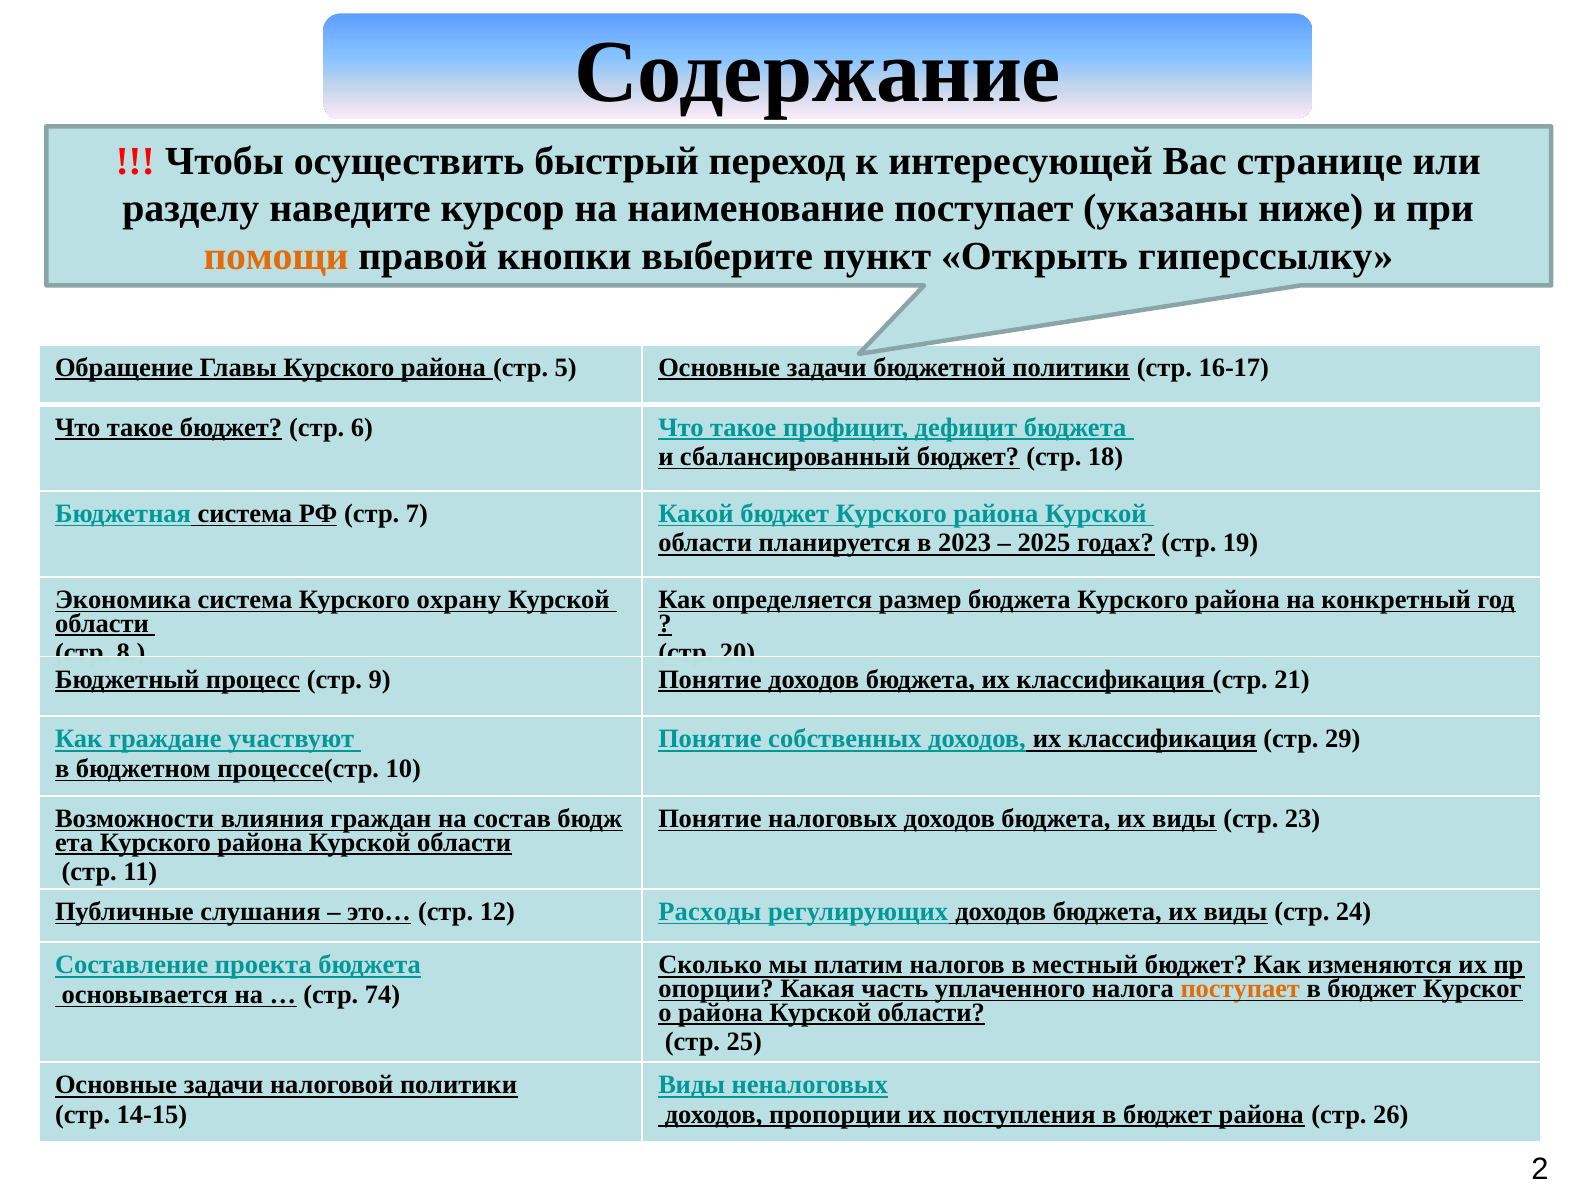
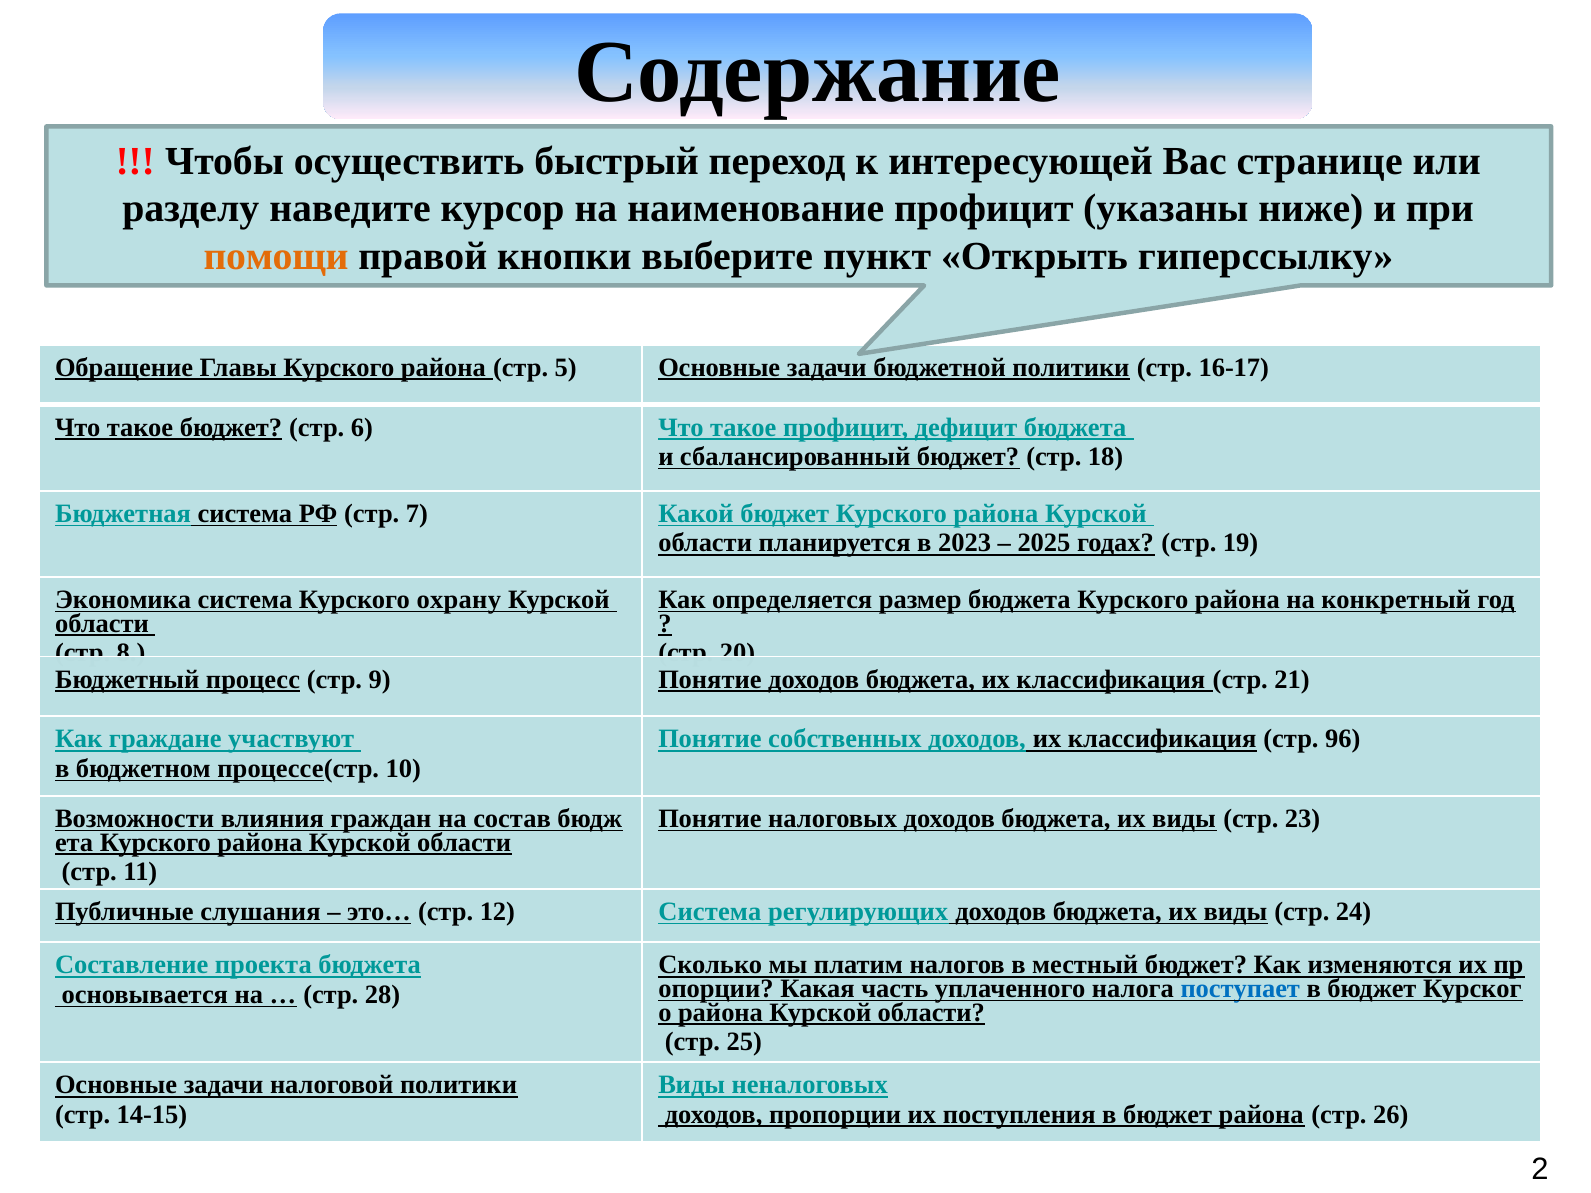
наименование поступает: поступает -> профицит
29: 29 -> 96
12 Расходы: Расходы -> Система
поступает at (1240, 989) colour: orange -> blue
74: 74 -> 28
